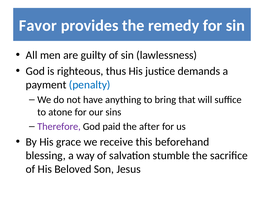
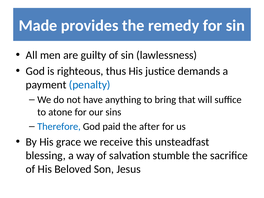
Favor: Favor -> Made
Therefore colour: purple -> blue
beforehand: beforehand -> unsteadfast
